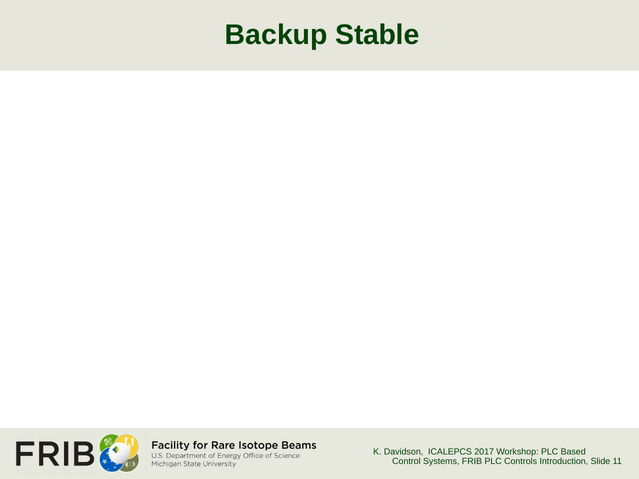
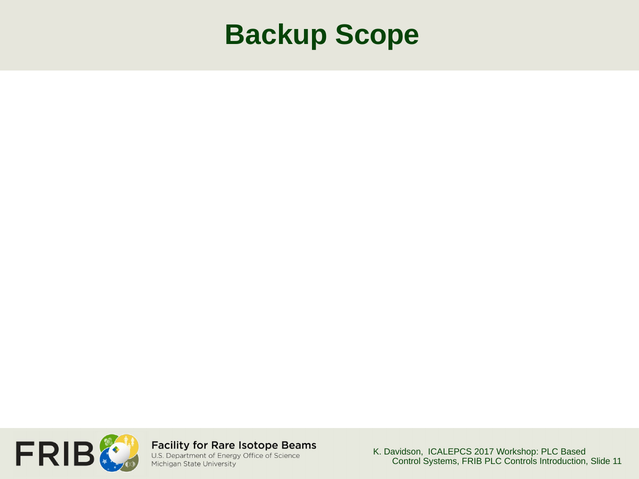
Stable: Stable -> Scope
